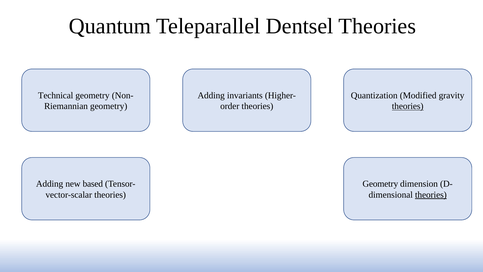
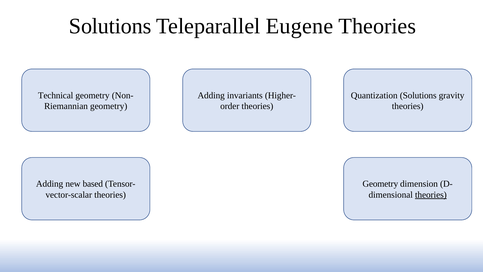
Quantum at (110, 26): Quantum -> Solutions
Dentsel: Dentsel -> Eugene
Quantization Modified: Modified -> Solutions
theories at (408, 106) underline: present -> none
